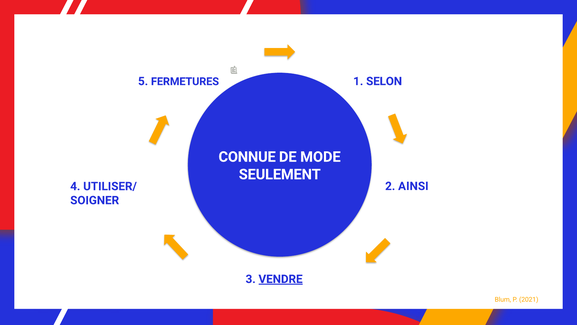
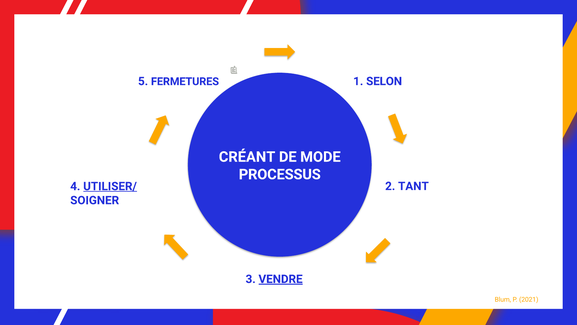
CONNUE: CONNUE -> CRÉANT
SEULEMENT: SEULEMENT -> PROCESSUS
AINSI: AINSI -> TANT
UTILISER/ underline: none -> present
